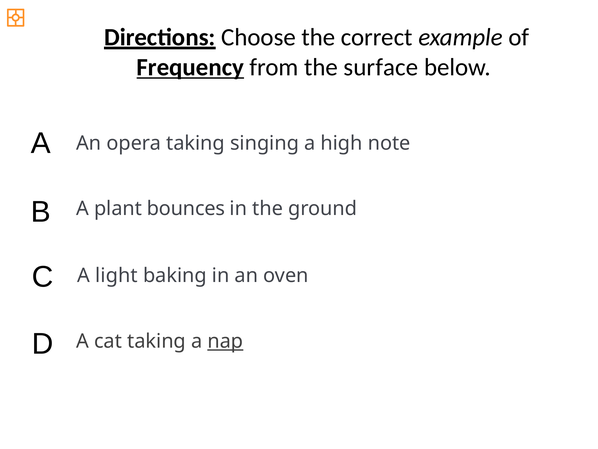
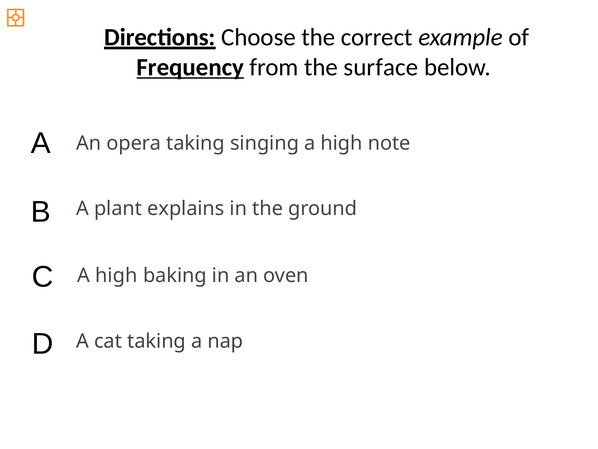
bounces: bounces -> explains
light at (116, 275): light -> high
nap underline: present -> none
